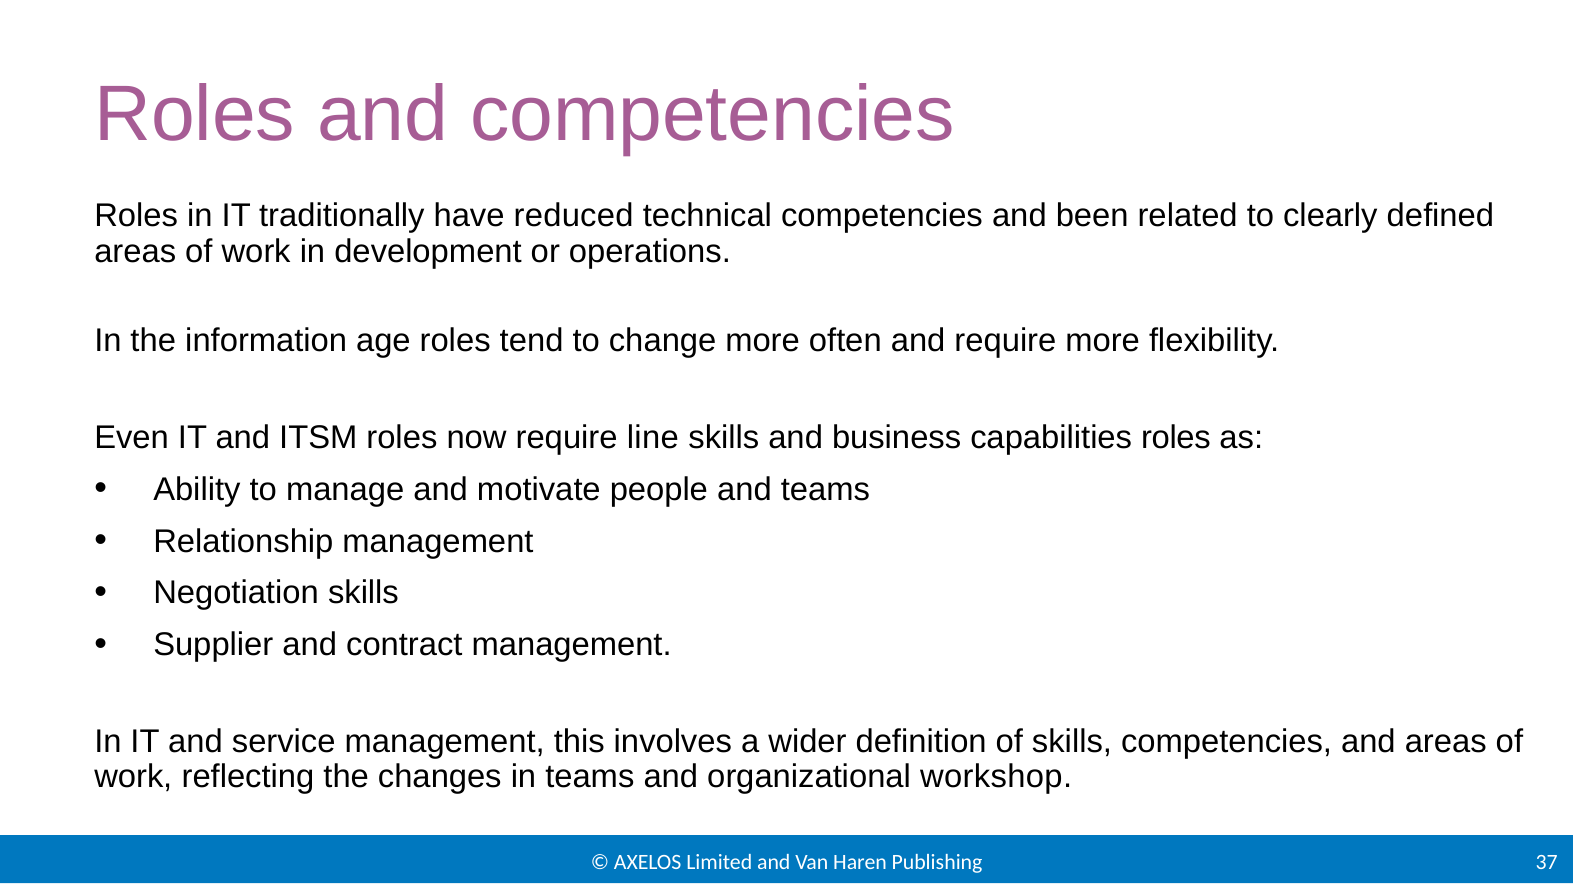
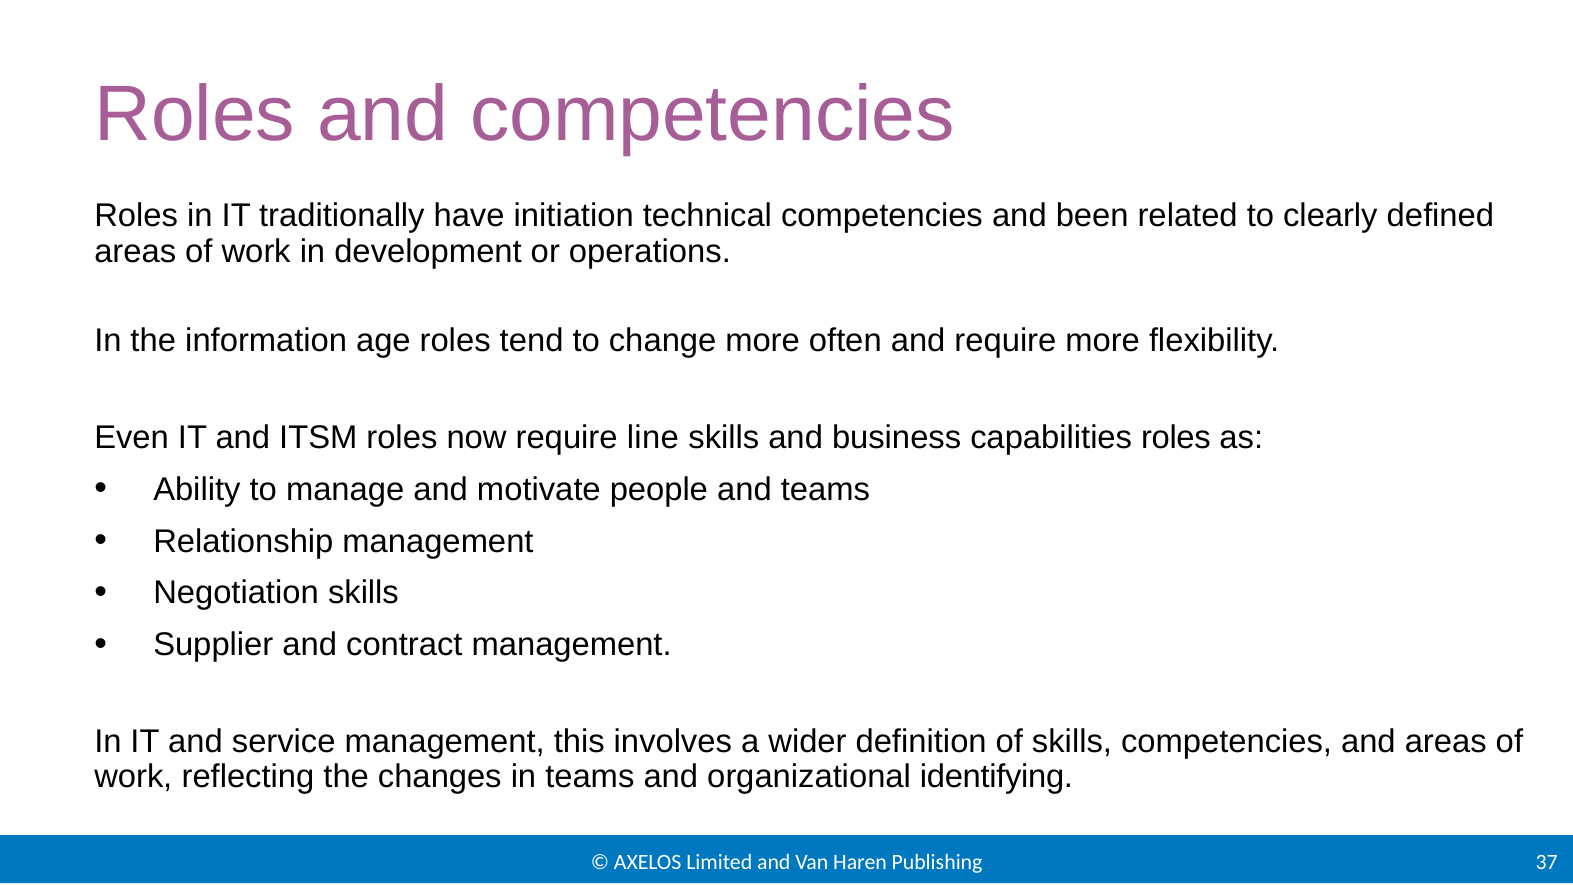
reduced: reduced -> initiation
workshop: workshop -> identifying
